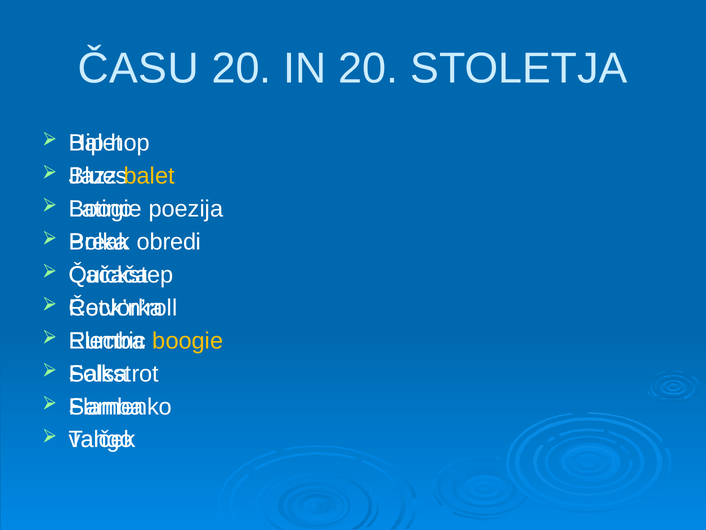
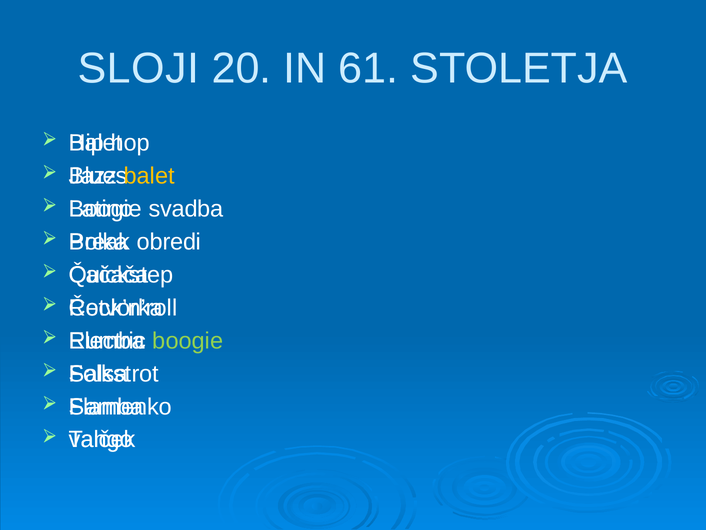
ČASU: ČASU -> SLOJI
IN 20: 20 -> 61
poezija: poezija -> svadba
boogie at (188, 340) colour: yellow -> light green
